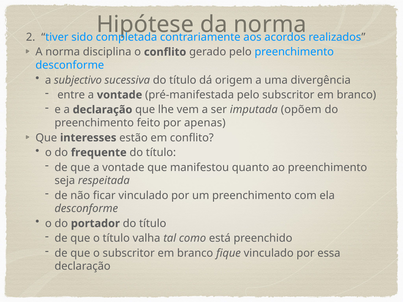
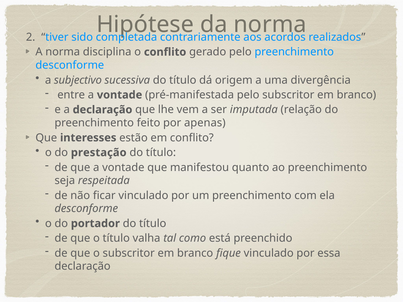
opõem: opõem -> relação
frequente: frequente -> prestação
